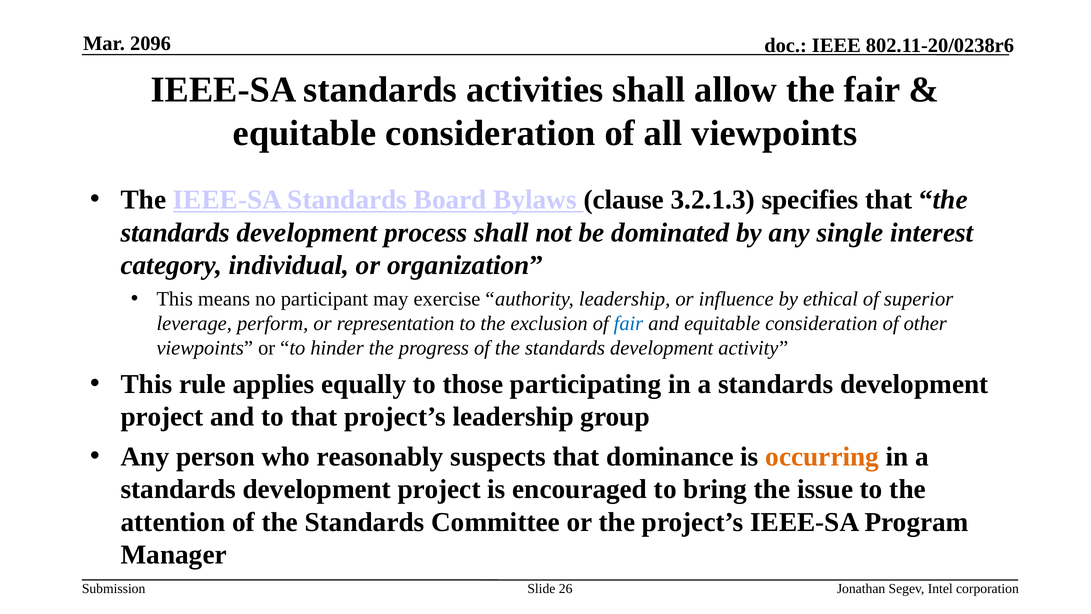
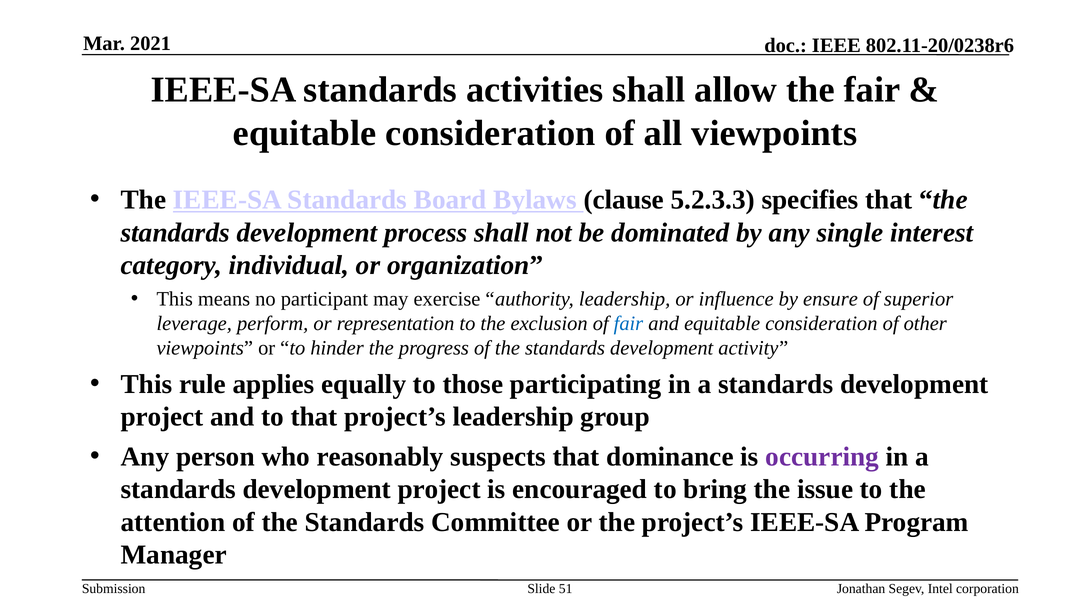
2096: 2096 -> 2021
3.2.1.3: 3.2.1.3 -> 5.2.3.3
ethical: ethical -> ensure
occurring colour: orange -> purple
26: 26 -> 51
